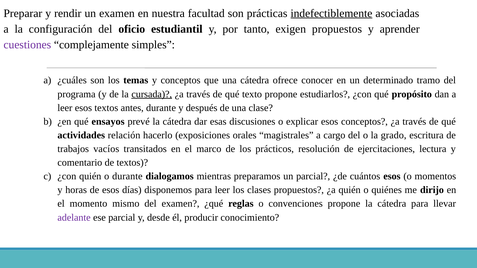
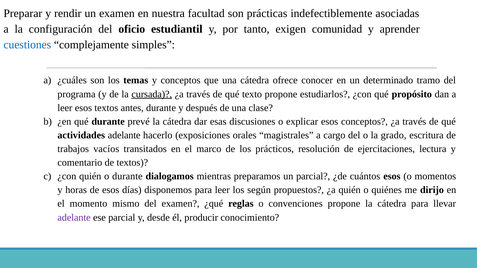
indefectiblemente underline: present -> none
exigen propuestos: propuestos -> comunidad
cuestiones colour: purple -> blue
qué ensayos: ensayos -> durante
actividades relación: relación -> adelante
clases: clases -> según
